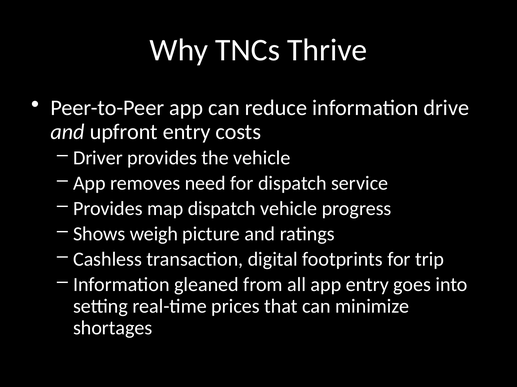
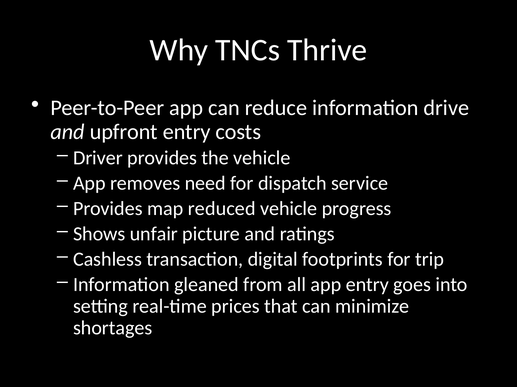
map dispatch: dispatch -> reduced
weigh: weigh -> unfair
